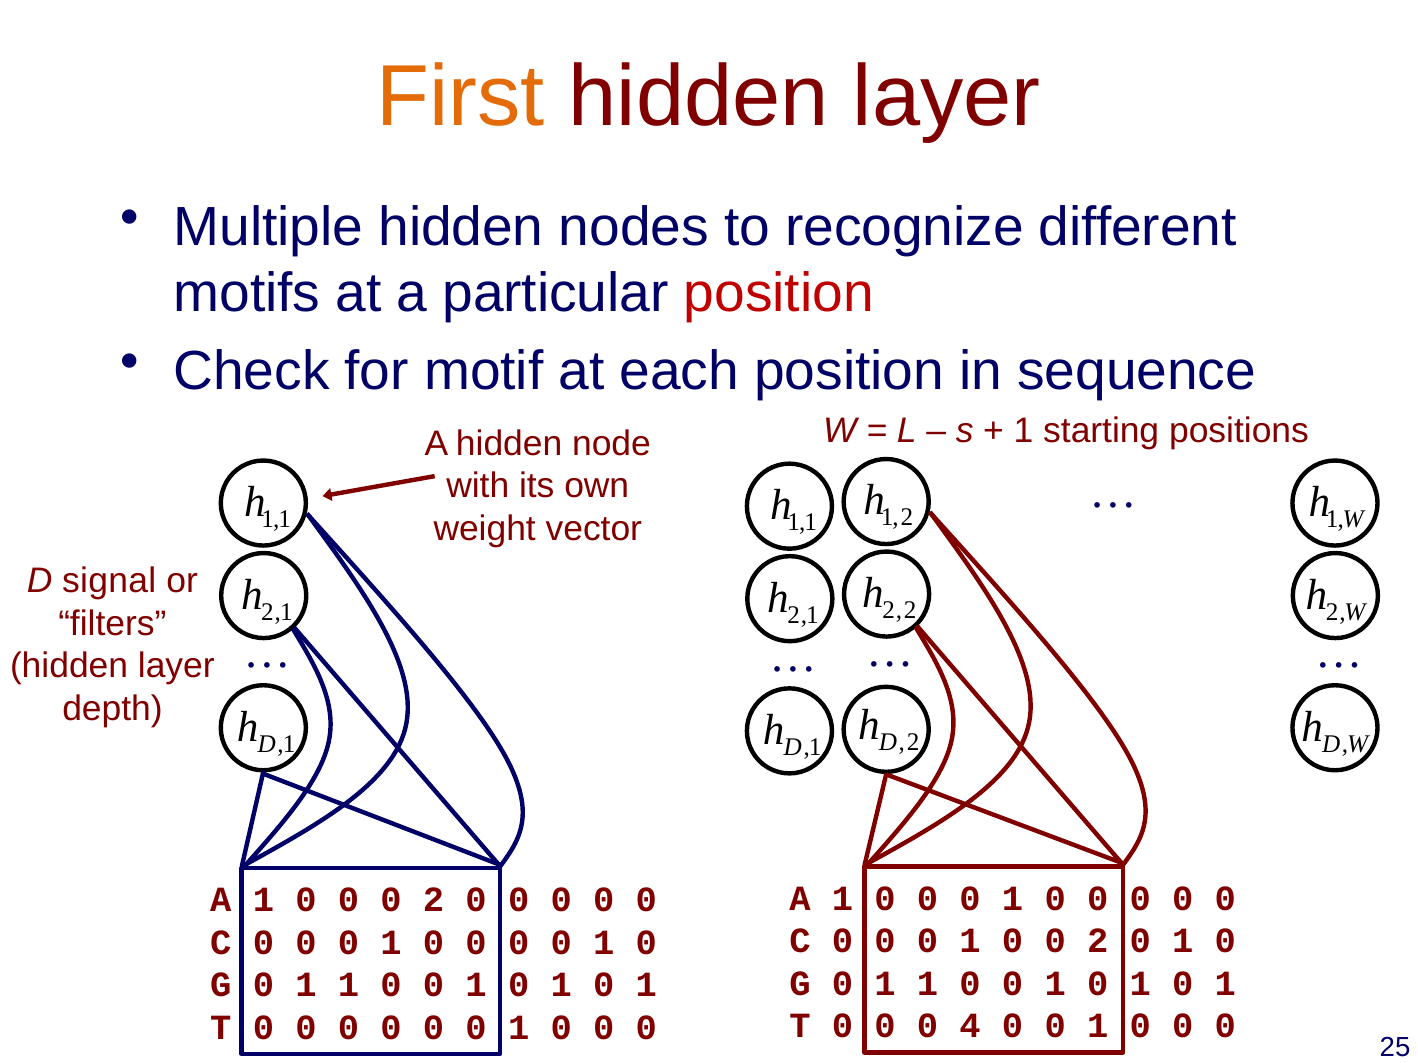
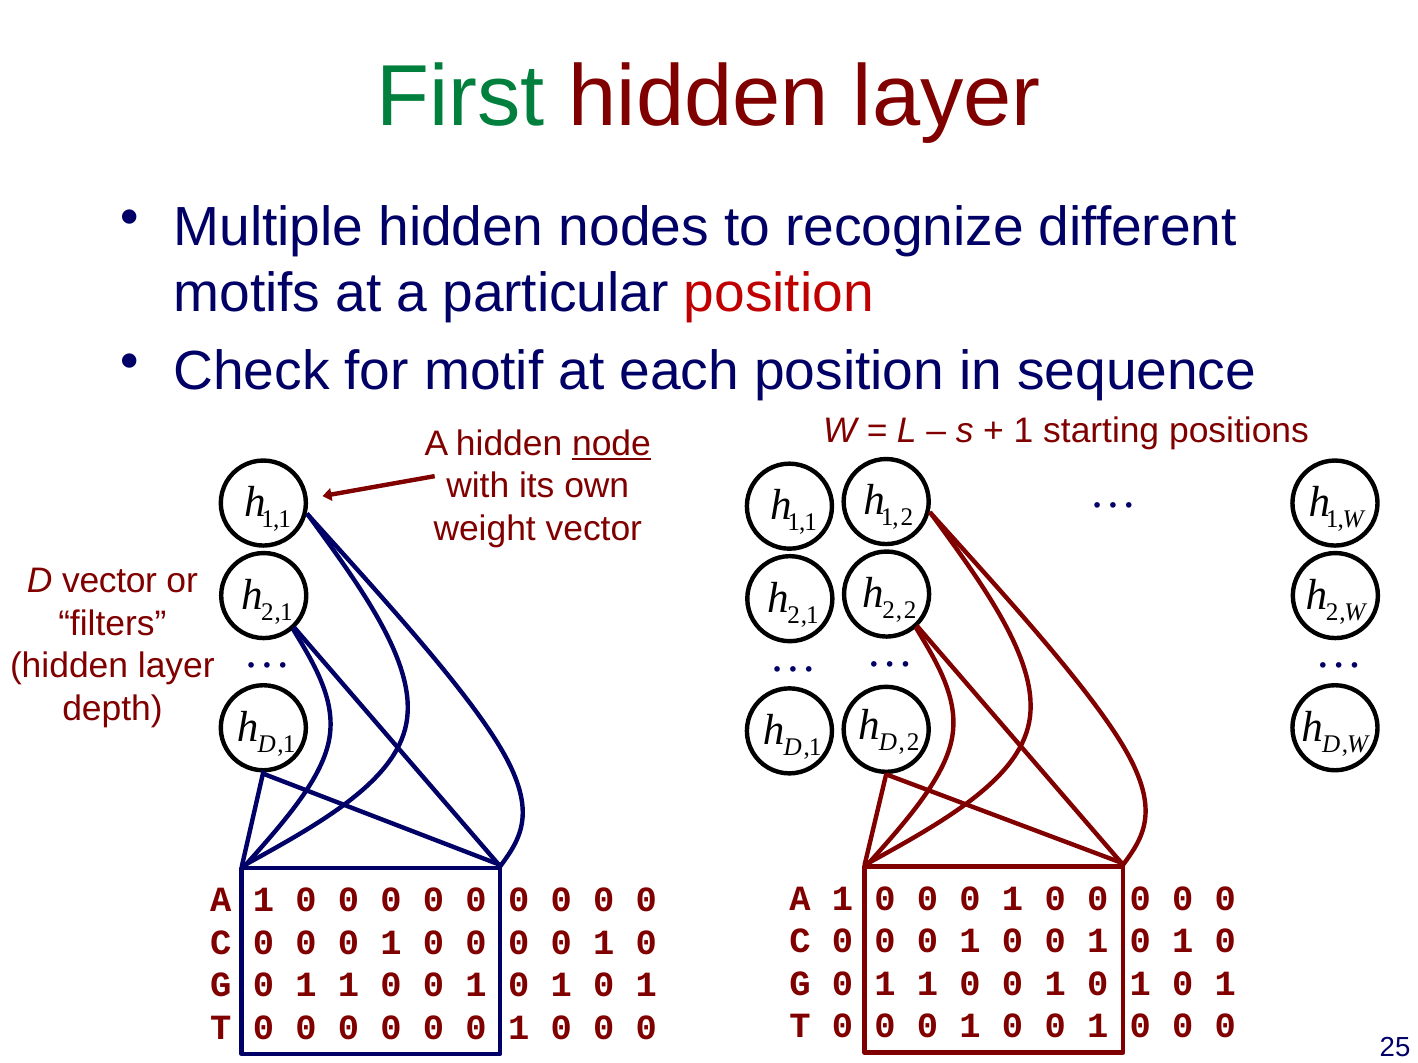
First colour: orange -> green
node underline: none -> present
D signal: signal -> vector
2 at (434, 901): 2 -> 0
2 at (1098, 942): 2 -> 1
4 at (970, 1027): 4 -> 1
